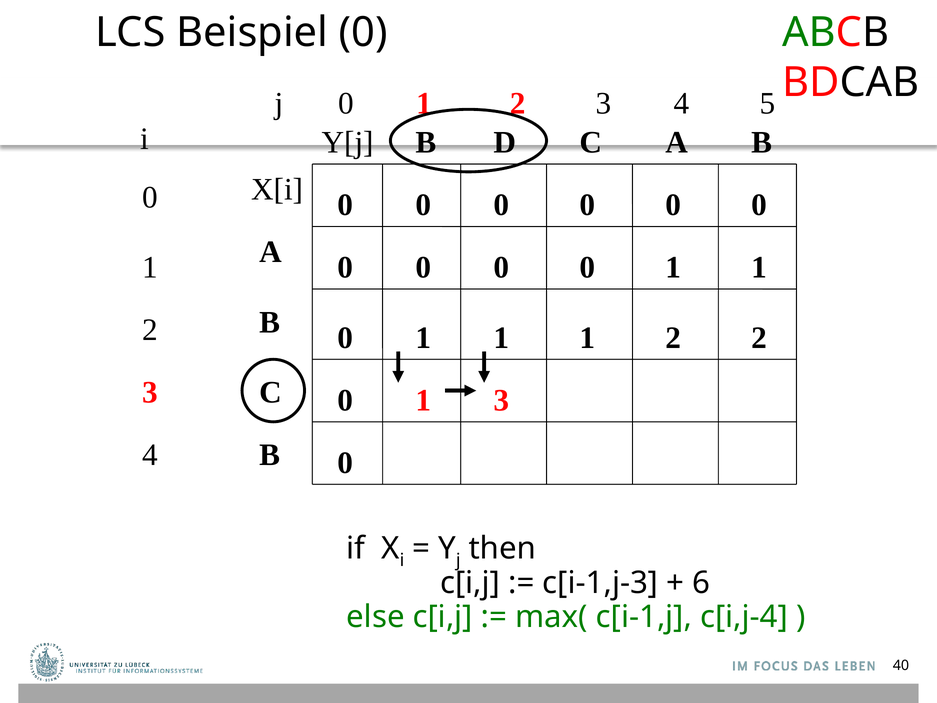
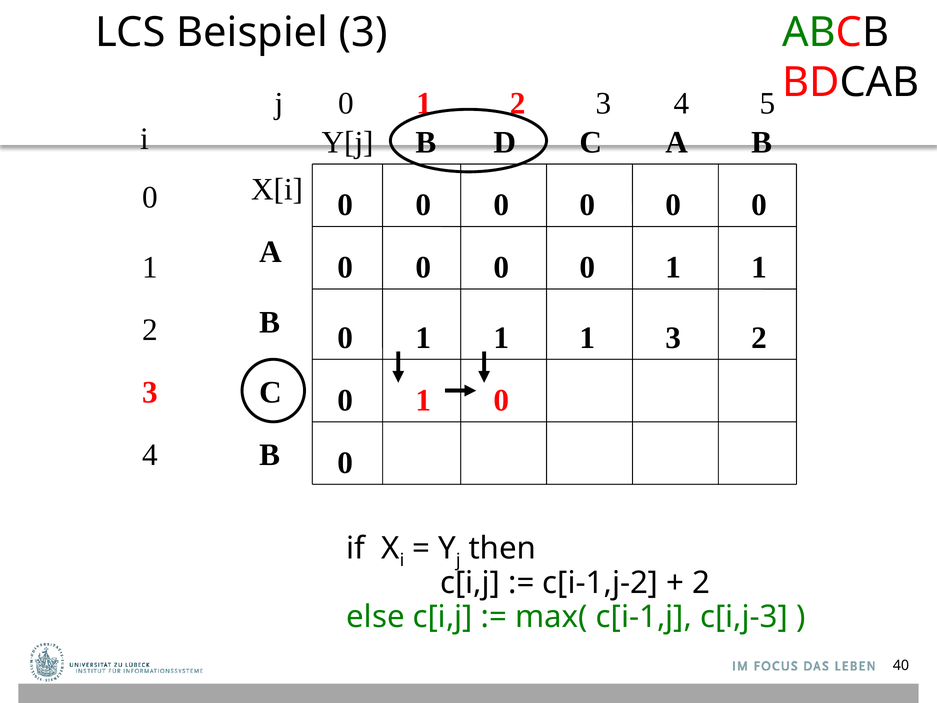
Beispiel 0: 0 -> 3
1 1 2: 2 -> 3
3 at (501, 400): 3 -> 0
c[i-1,j-3: c[i-1,j-3 -> c[i-1,j-2
6 at (701, 583): 6 -> 2
c[i,j-4: c[i,j-4 -> c[i,j-3
